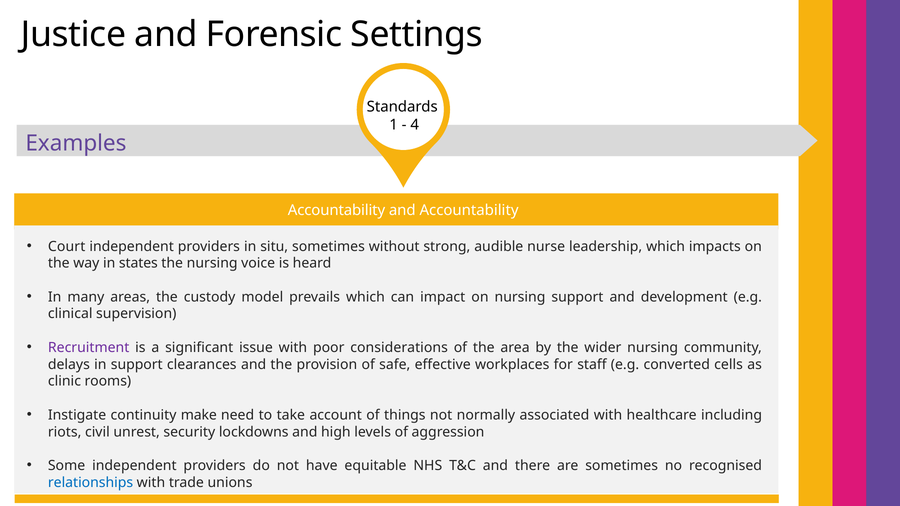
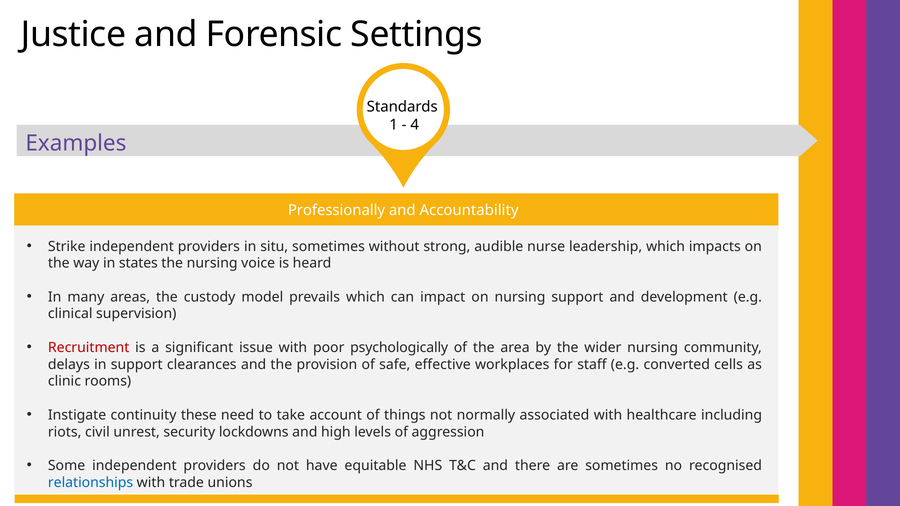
Accountability at (337, 210): Accountability -> Professionally
Court: Court -> Strike
Recruitment colour: purple -> red
considerations: considerations -> psychologically
make: make -> these
